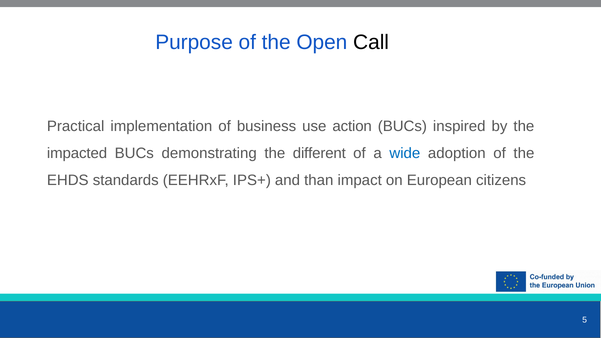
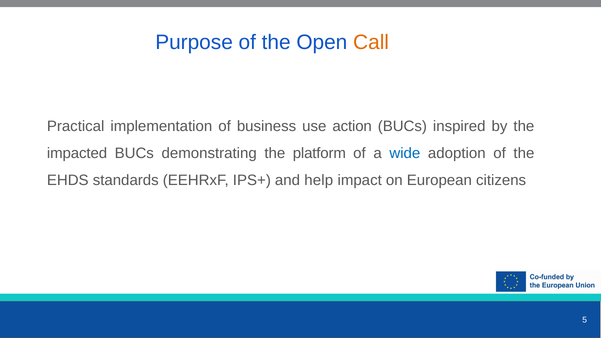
Call colour: black -> orange
different: different -> platform
than: than -> help
